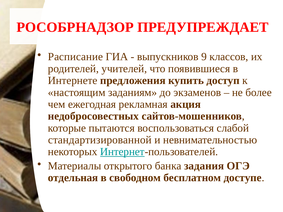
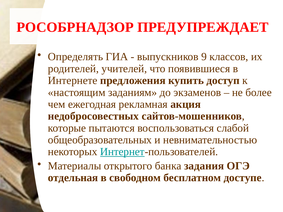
Расписание: Расписание -> Определять
стандартизированной: стандартизированной -> общеобразовательных
